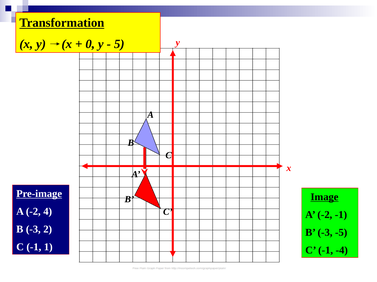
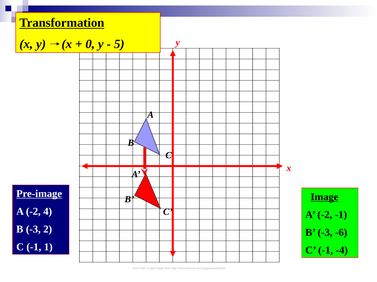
-5: -5 -> -6
